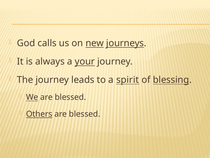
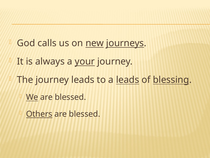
a spirit: spirit -> leads
